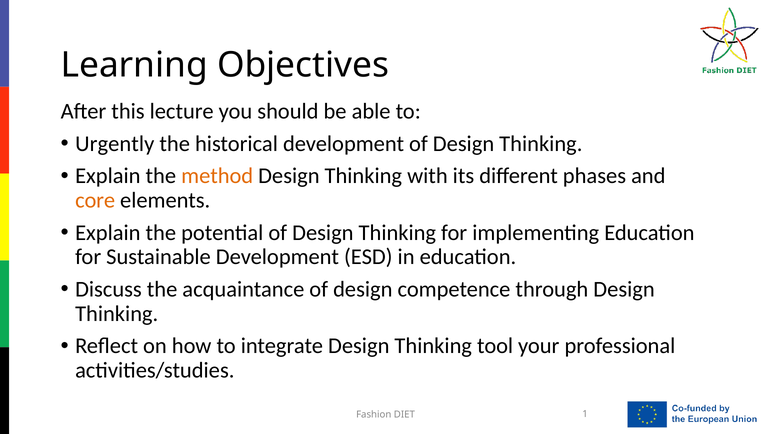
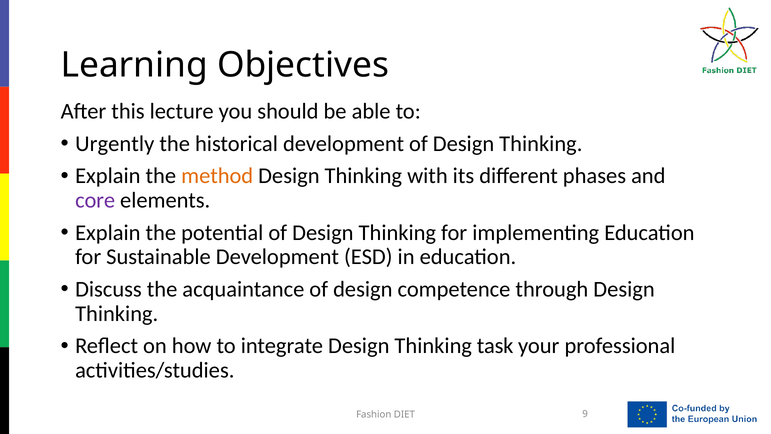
core colour: orange -> purple
tool: tool -> task
1: 1 -> 9
